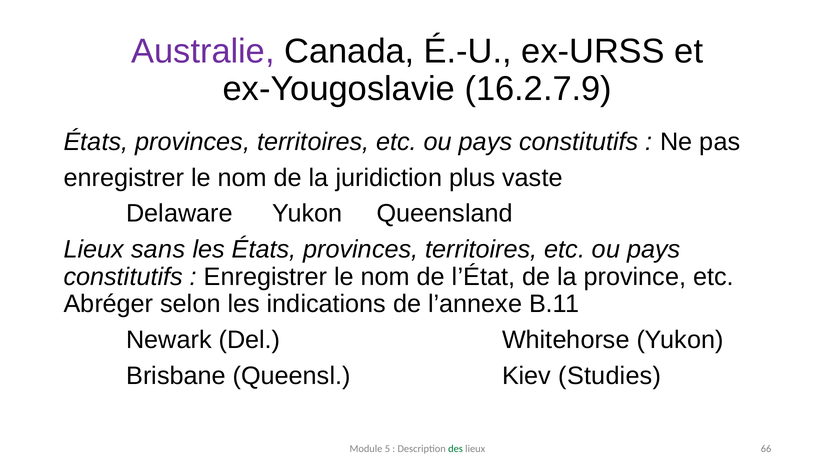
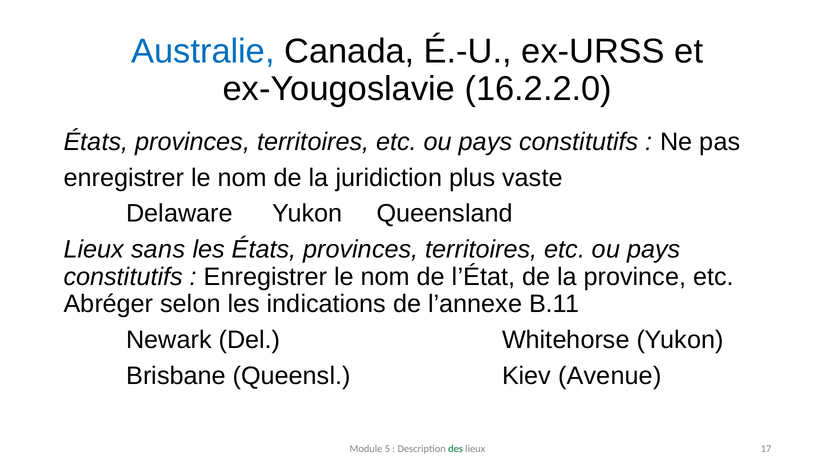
Australie colour: purple -> blue
16.2.7.9: 16.2.7.9 -> 16.2.2.0
Studies: Studies -> Avenue
66: 66 -> 17
